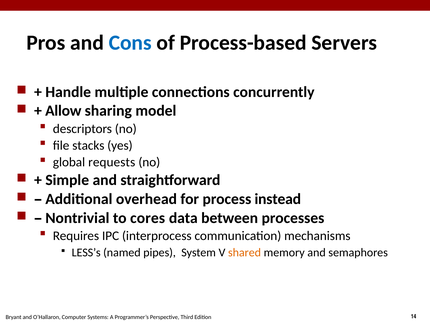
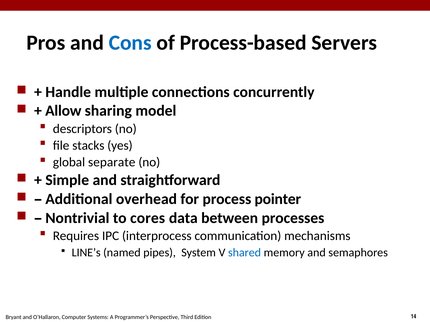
requests: requests -> separate
instead: instead -> pointer
LESS’s: LESS’s -> LINE’s
shared colour: orange -> blue
